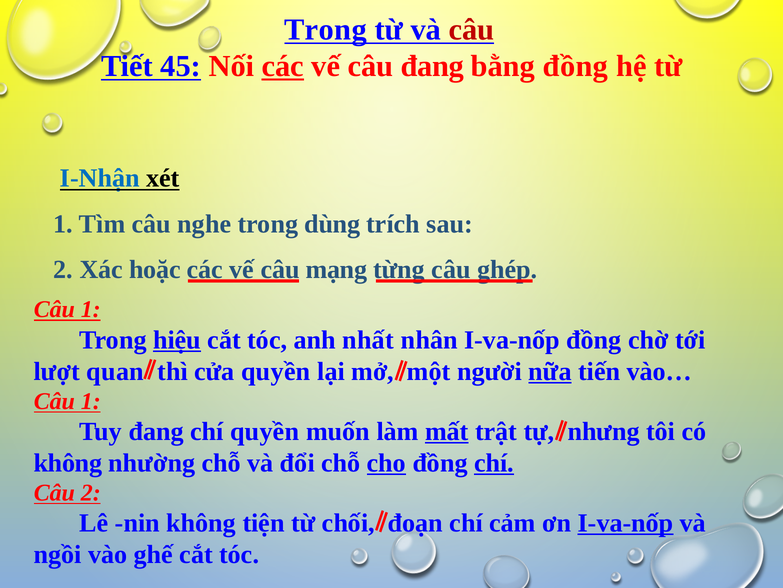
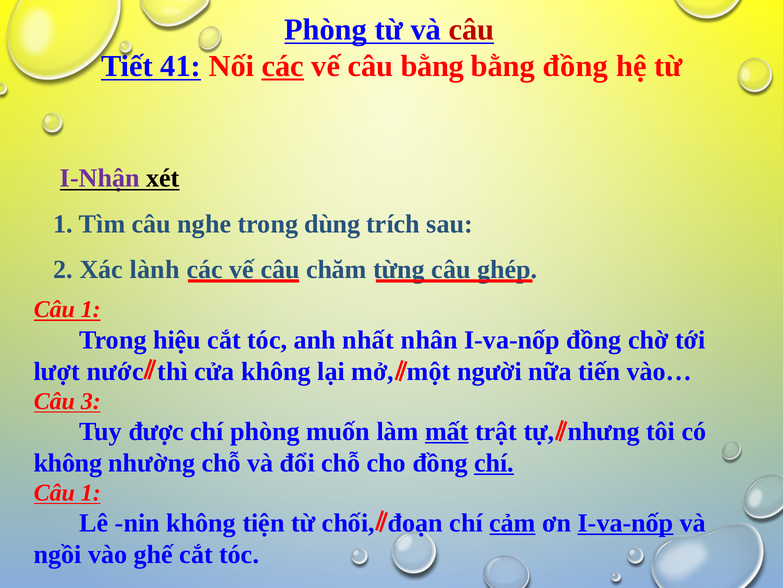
Trong at (326, 30): Trong -> Phòng
45: 45 -> 41
câu đang: đang -> bằng
I-Nhận colour: blue -> purple
hoặc: hoặc -> lành
mạng: mạng -> chăm
hiệu underline: present -> none
quan: quan -> nước
cửa quyền: quyền -> không
nữa underline: present -> none
1 at (91, 401): 1 -> 3
Tuy đang: đang -> được
chí quyền: quyền -> phòng
cho underline: present -> none
2 at (91, 492): 2 -> 1
cảm underline: none -> present
